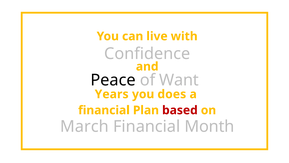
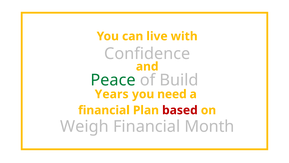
Peace colour: black -> green
Want: Want -> Build
does: does -> need
March: March -> Weigh
